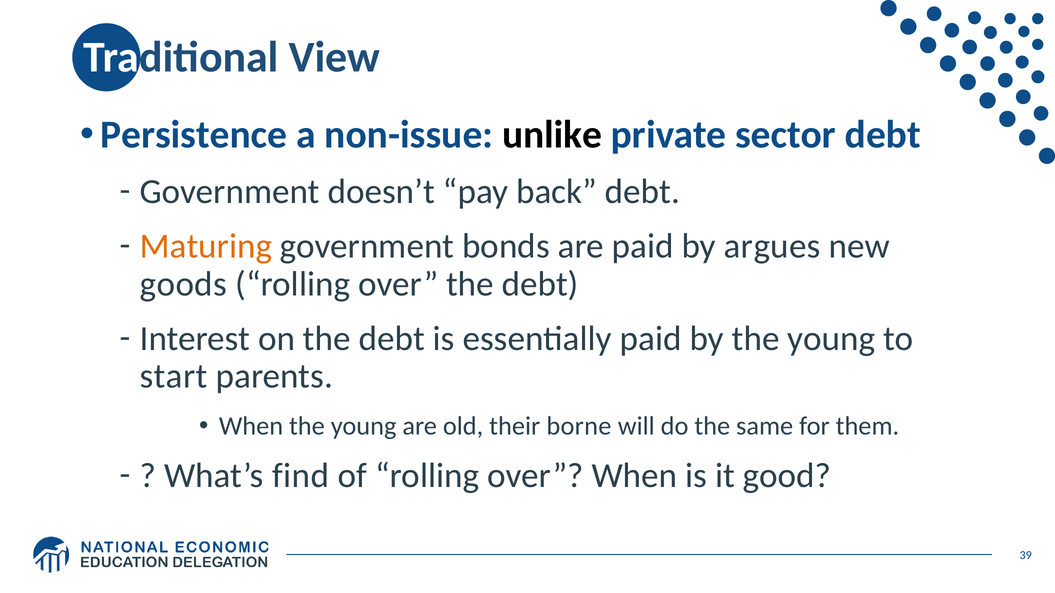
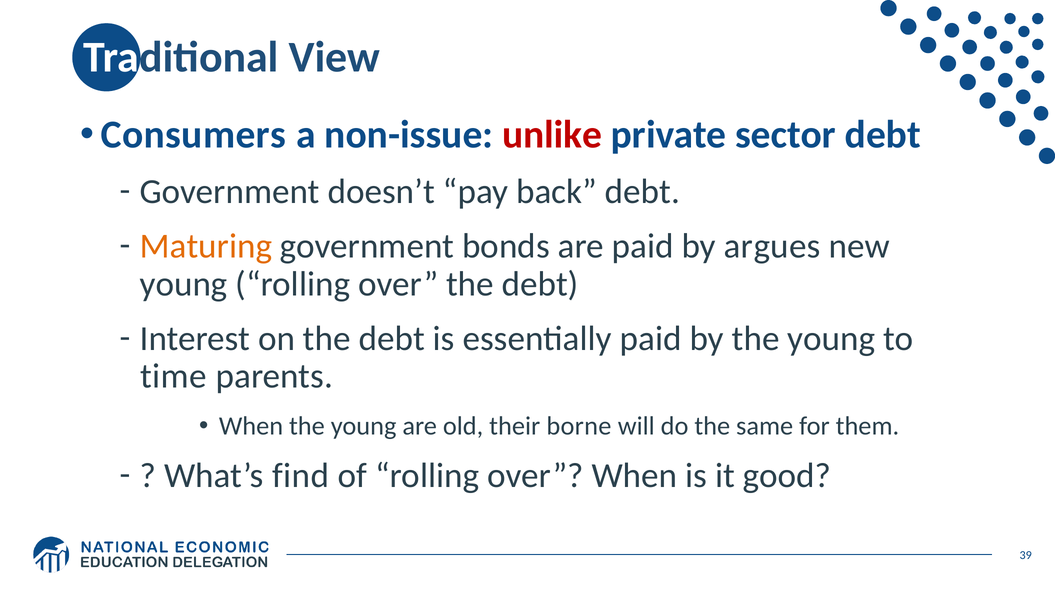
Persistence: Persistence -> Consumers
unlike colour: black -> red
goods at (183, 284): goods -> young
start: start -> time
